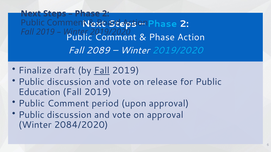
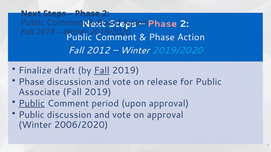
Phase at (162, 24) colour: light blue -> pink
2089: 2089 -> 2012
Public at (31, 82): Public -> Phase
Education: Education -> Associate
Public at (32, 104) underline: none -> present
2084/2020: 2084/2020 -> 2006/2020
